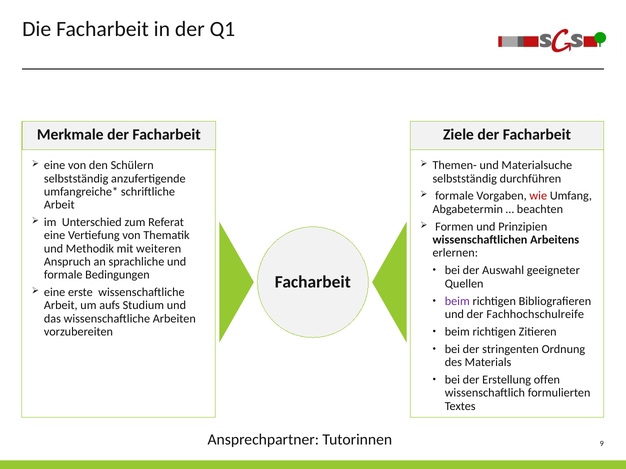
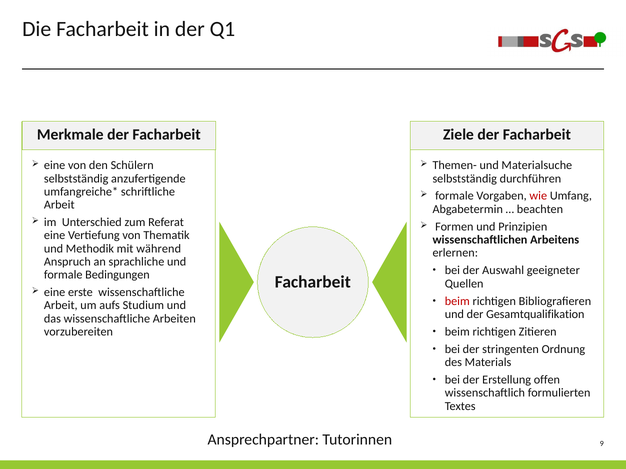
weiteren: weiteren -> während
beim at (457, 301) colour: purple -> red
Fachhochschulreife: Fachhochschulreife -> Gesamtqualifikation
